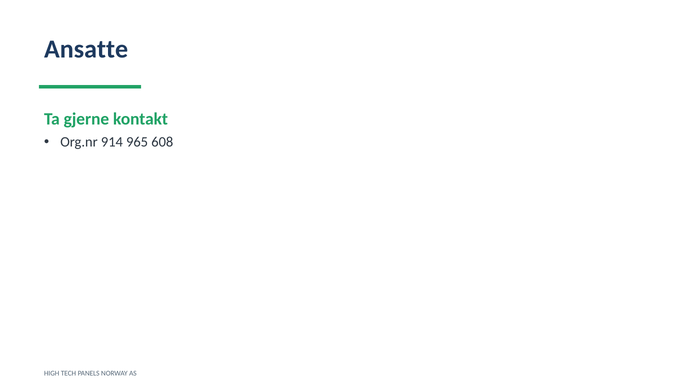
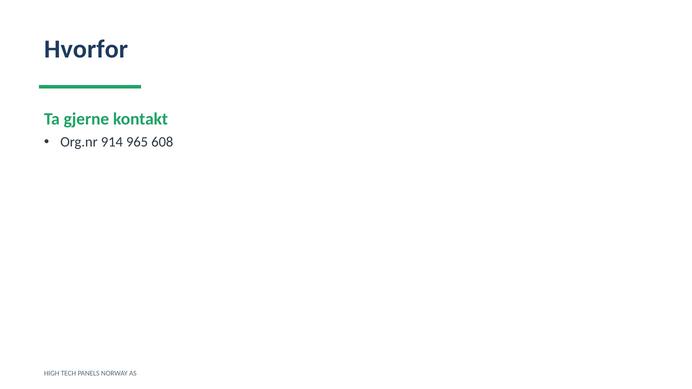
Ansatte: Ansatte -> Hvorfor
